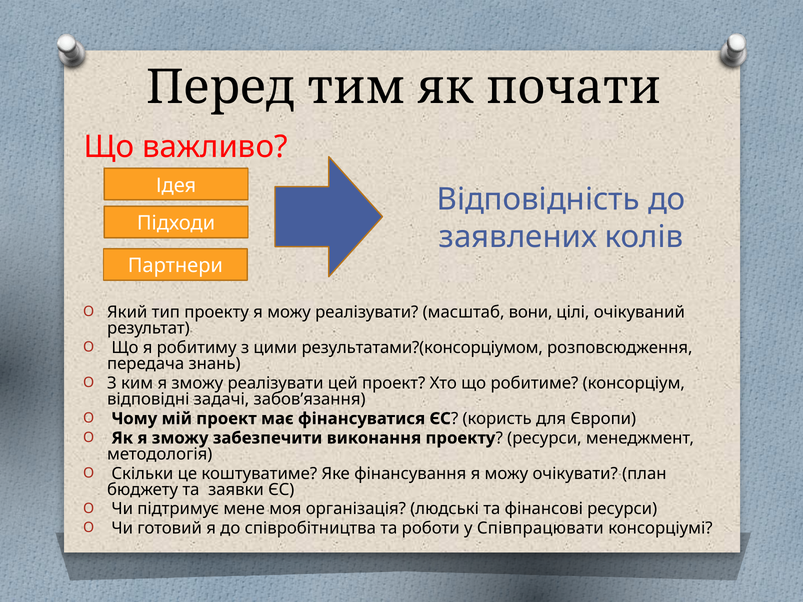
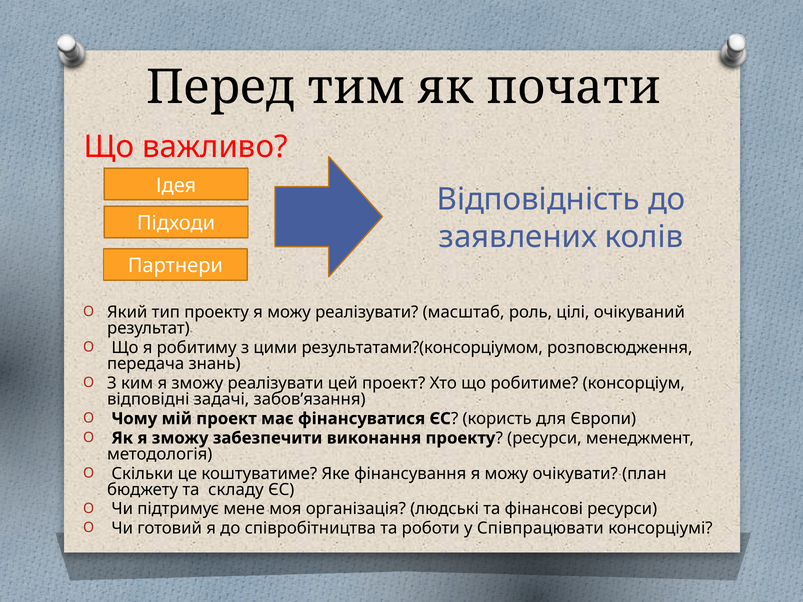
вони: вони -> роль
заявки: заявки -> складу
